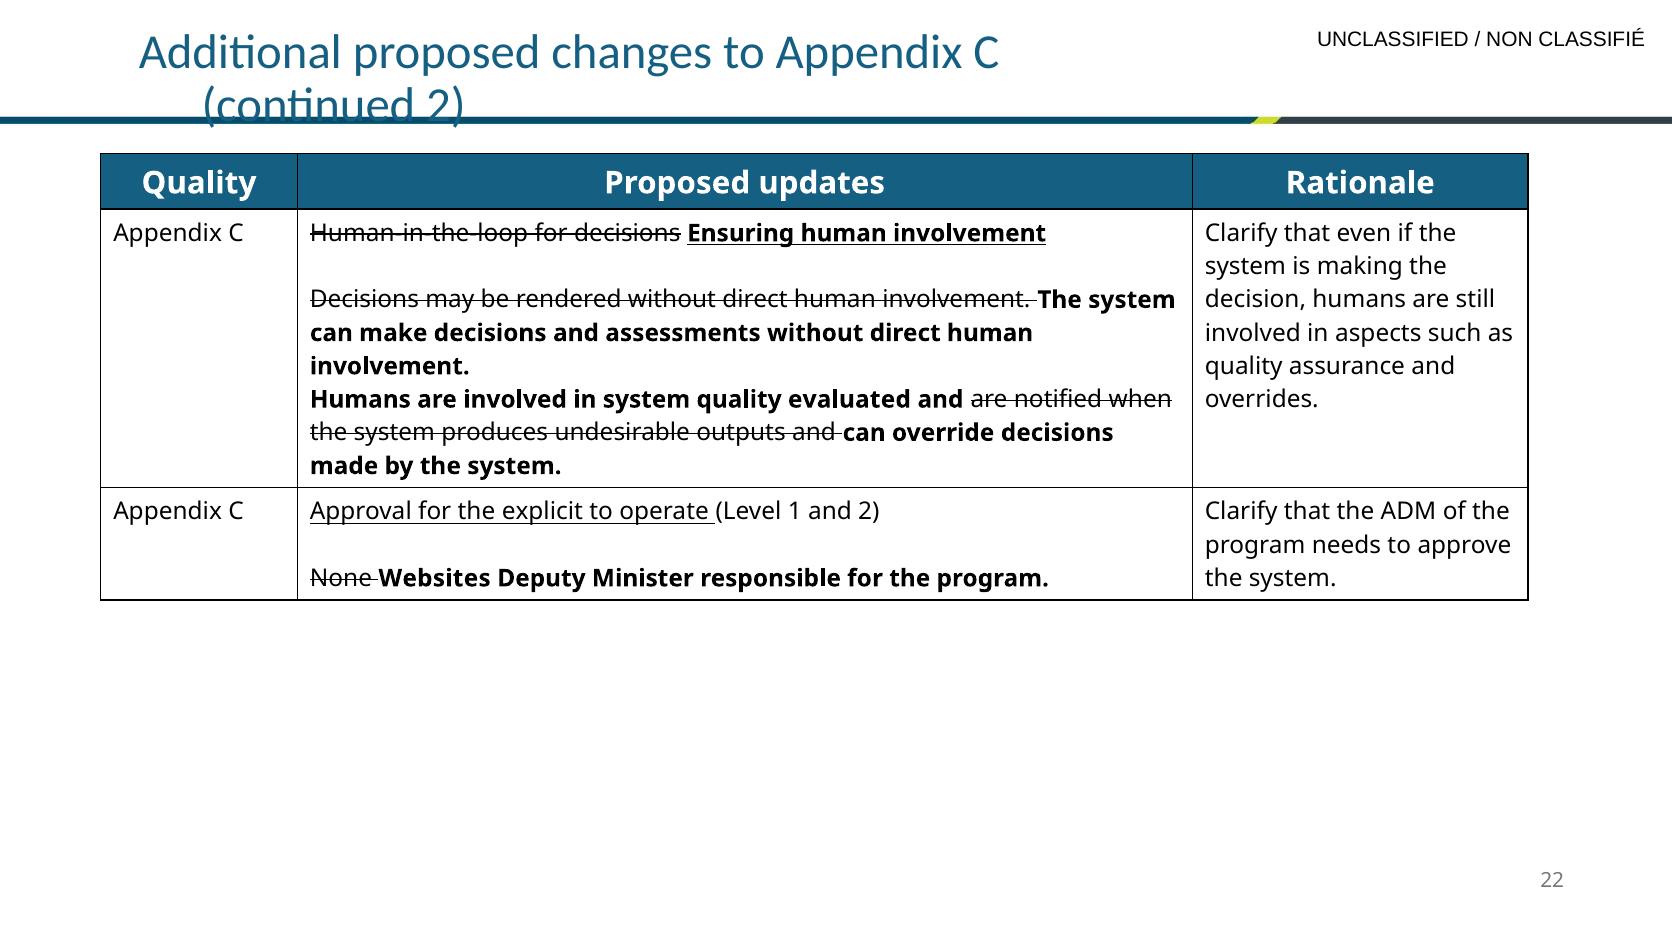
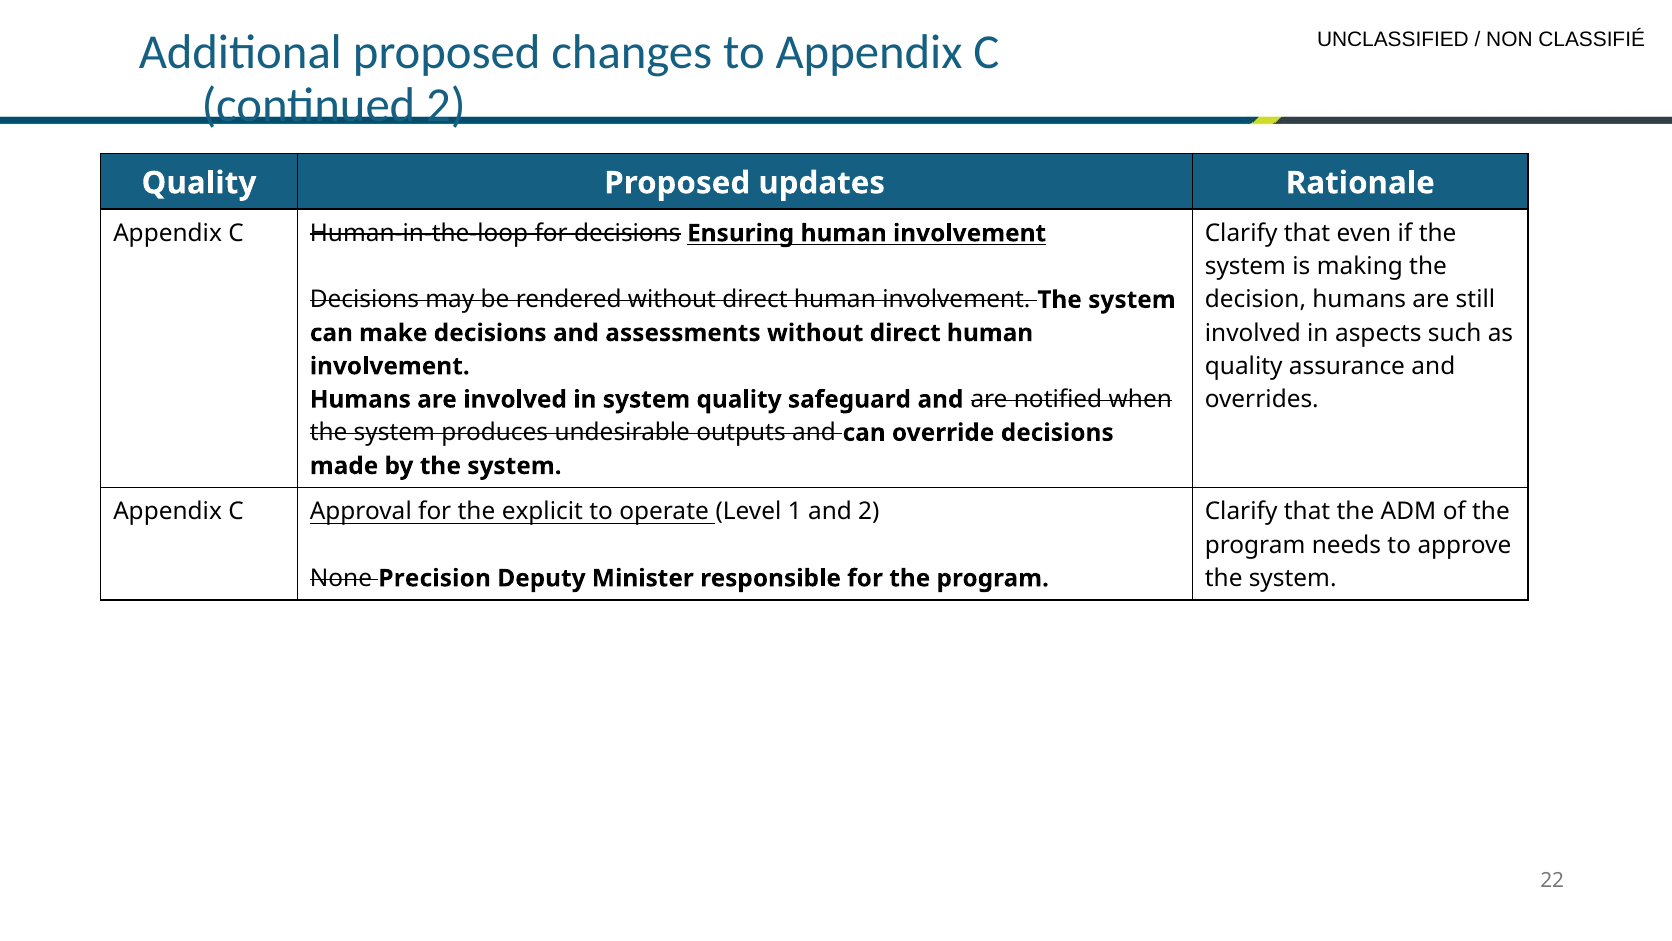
evaluated: evaluated -> safeguard
Websites: Websites -> Precision
